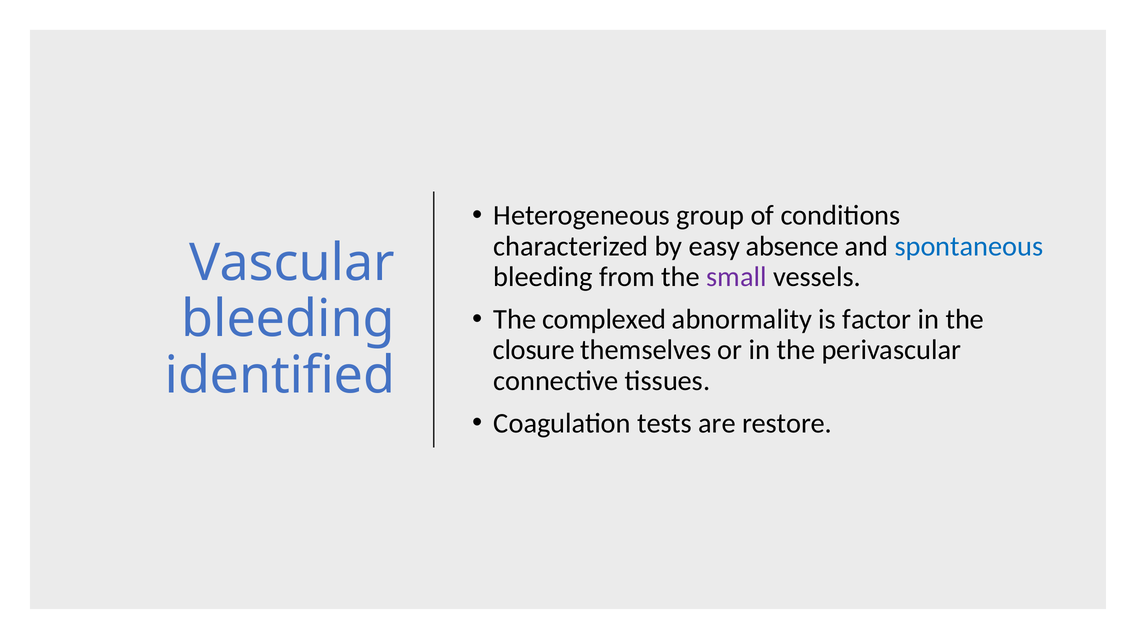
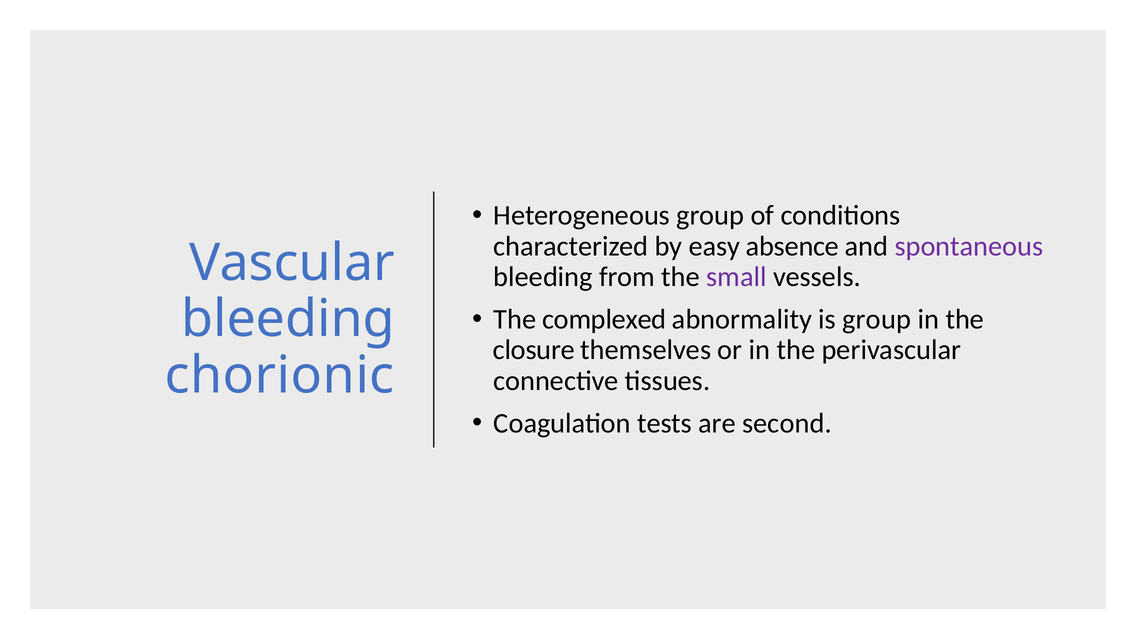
spontaneous colour: blue -> purple
is factor: factor -> group
identified: identified -> chorionic
restore: restore -> second
